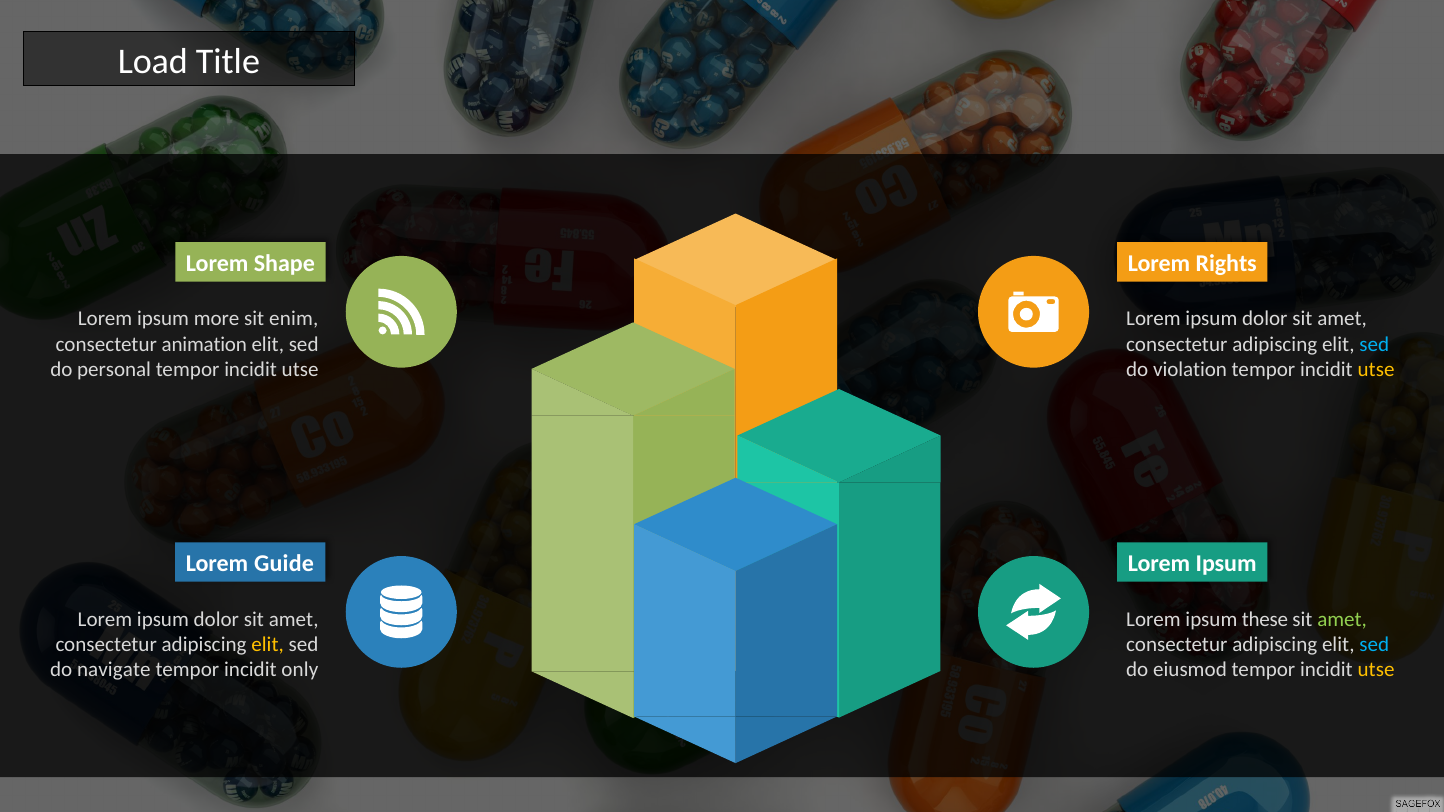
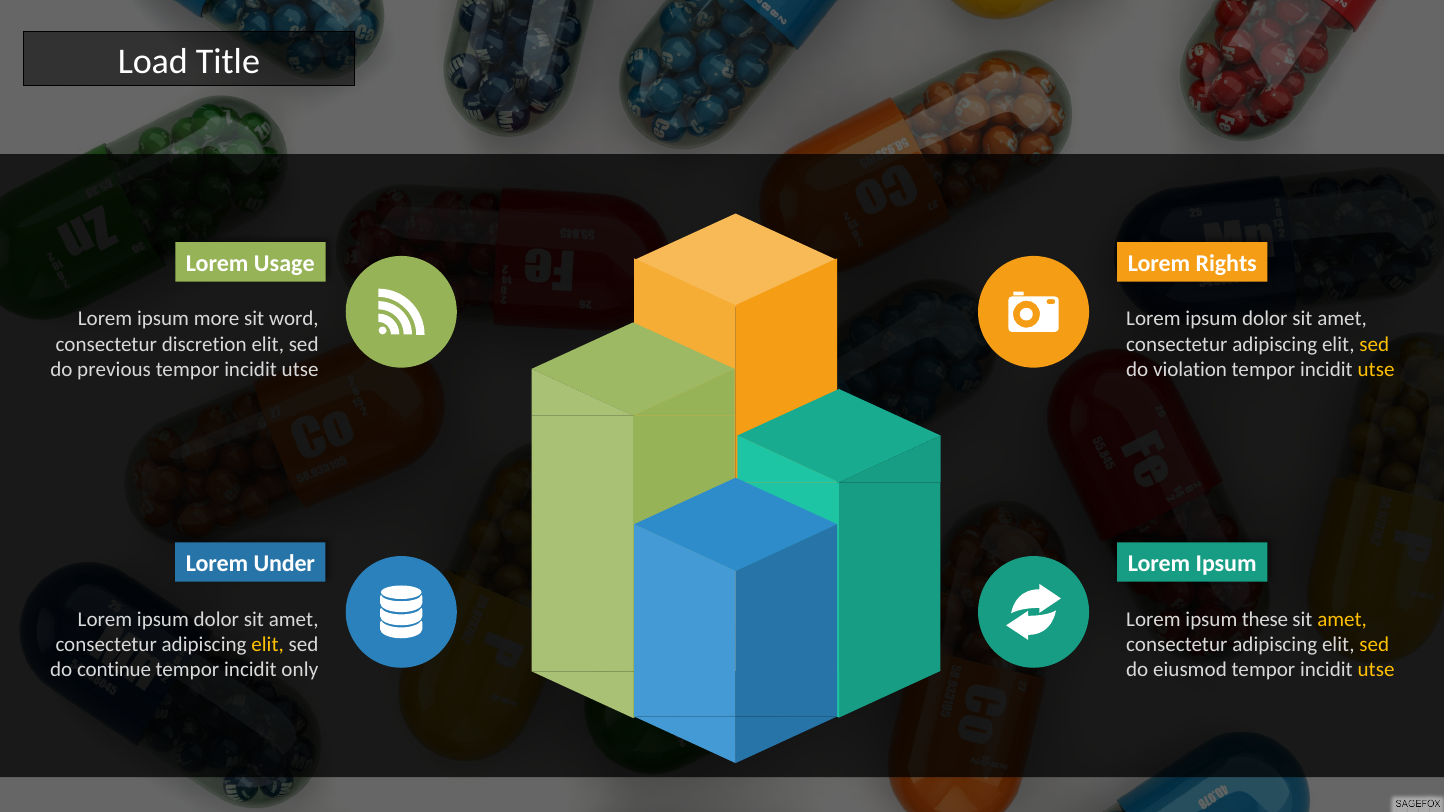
Shape: Shape -> Usage
enim: enim -> word
animation: animation -> discretion
sed at (1374, 344) colour: light blue -> yellow
personal: personal -> previous
Guide: Guide -> Under
amet at (1342, 619) colour: light green -> yellow
sed at (1374, 645) colour: light blue -> yellow
navigate: navigate -> continue
